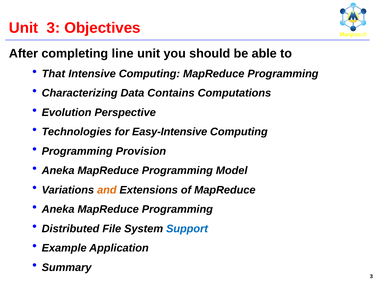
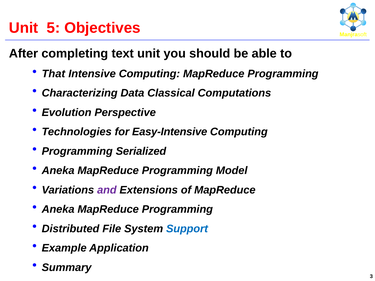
Unit 3: 3 -> 5
line: line -> text
Contains: Contains -> Classical
Provision: Provision -> Serialized
and colour: orange -> purple
